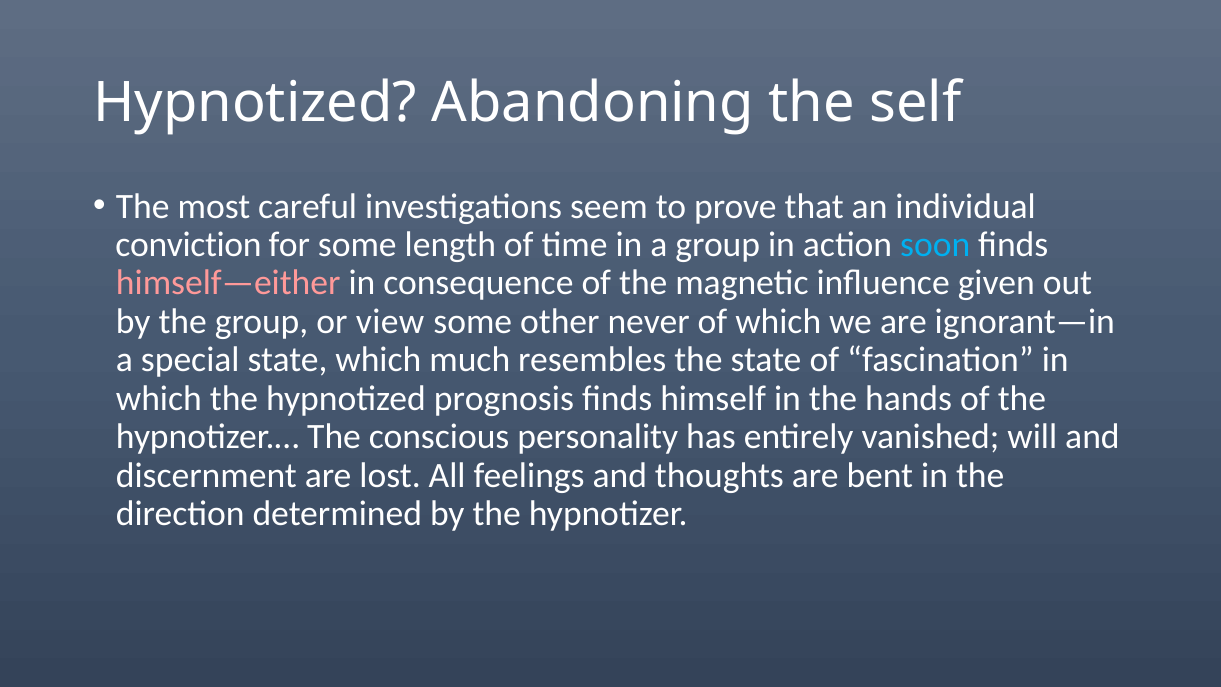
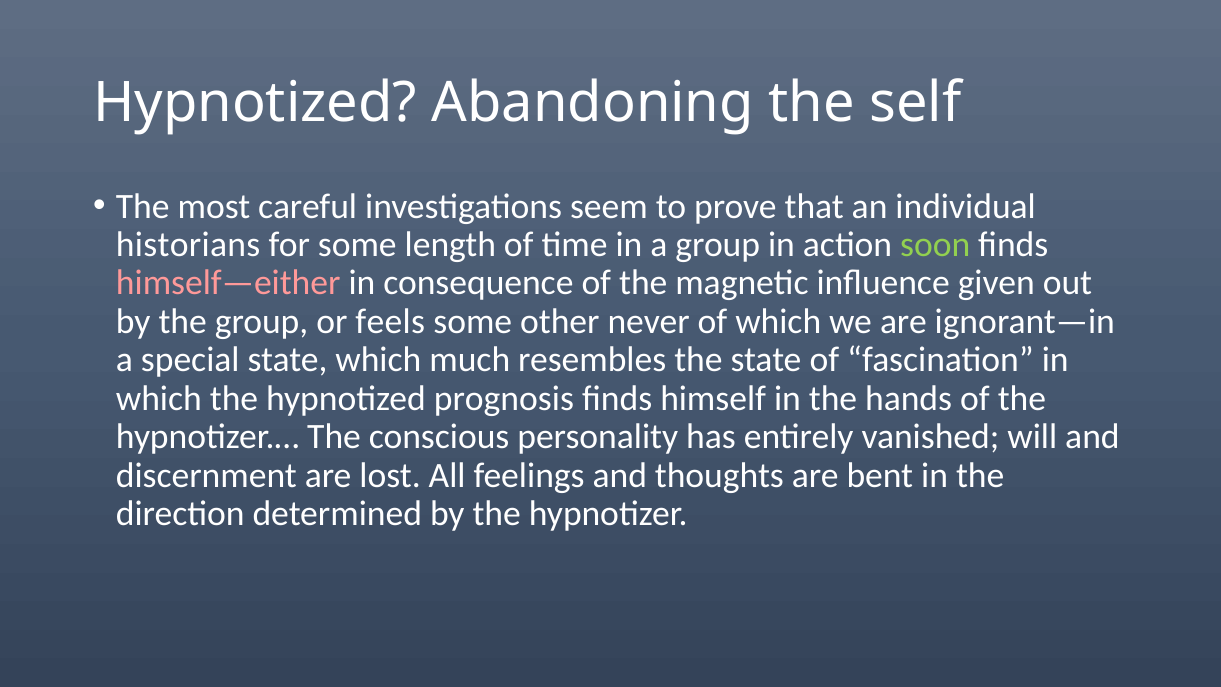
conviction: conviction -> historians
soon colour: light blue -> light green
view: view -> feels
